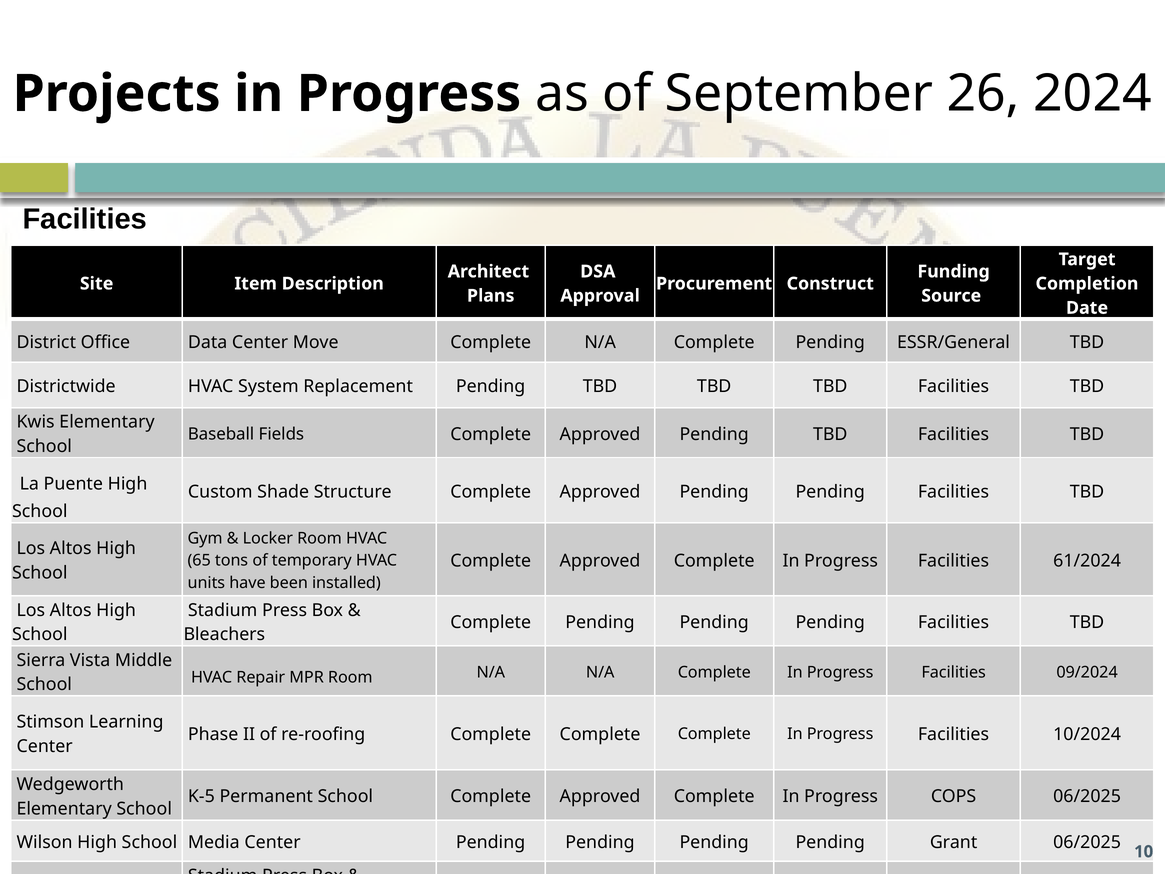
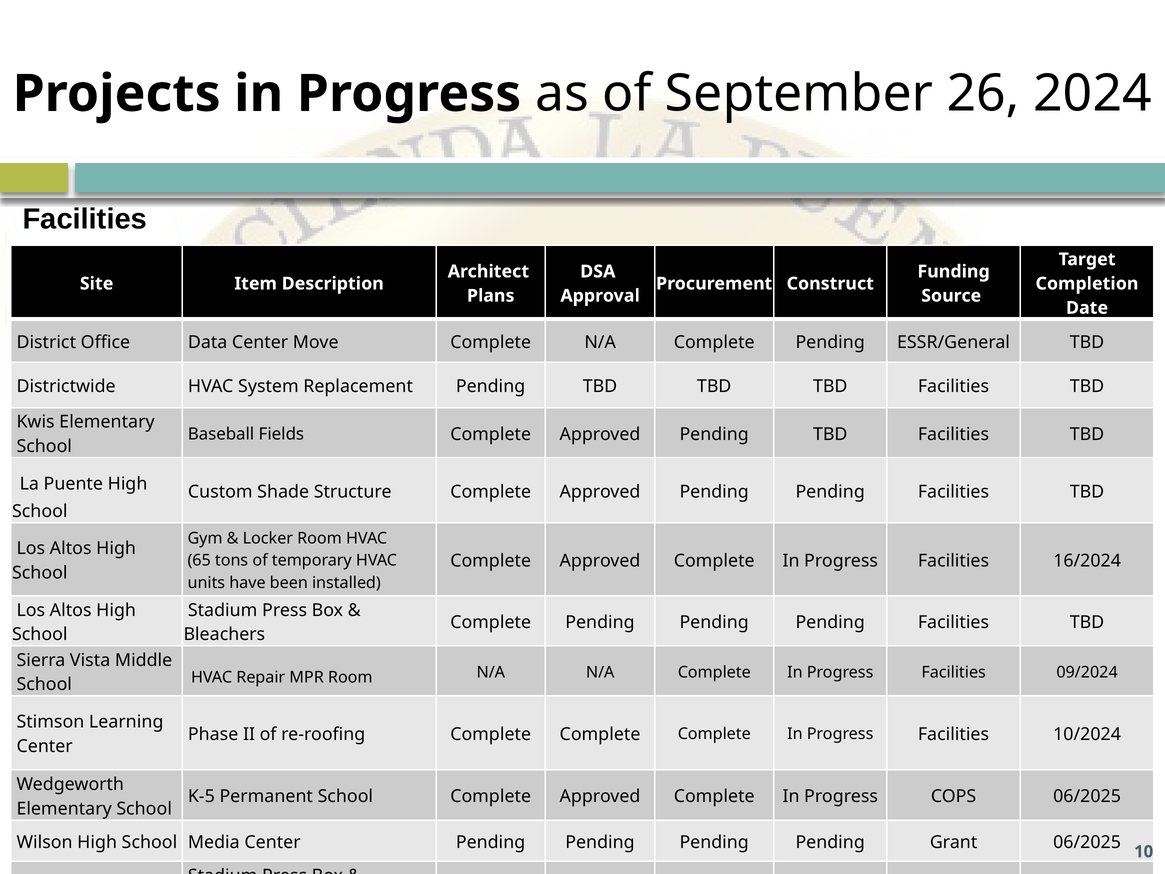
61/2024: 61/2024 -> 16/2024
